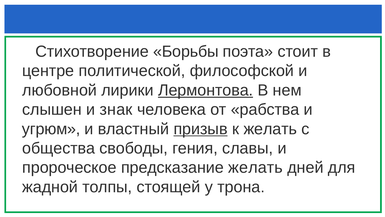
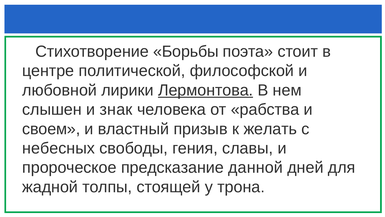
угрюм: угрюм -> своем
призыв underline: present -> none
общества: общества -> небесных
предсказание желать: желать -> данной
